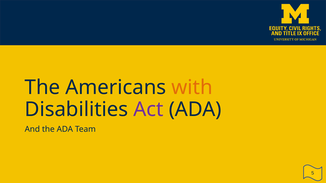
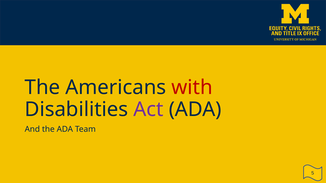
with colour: orange -> red
